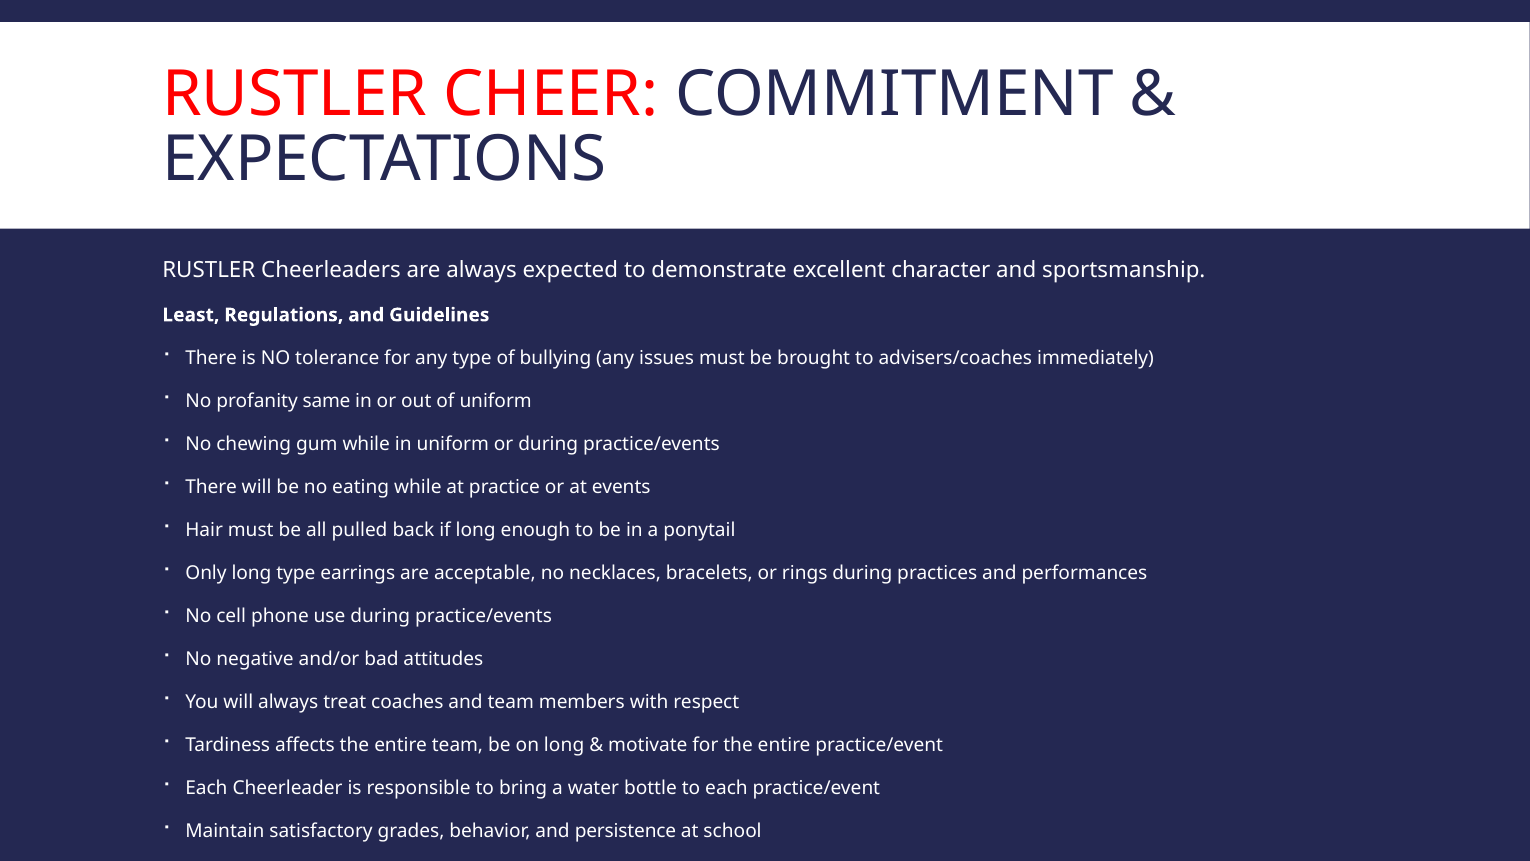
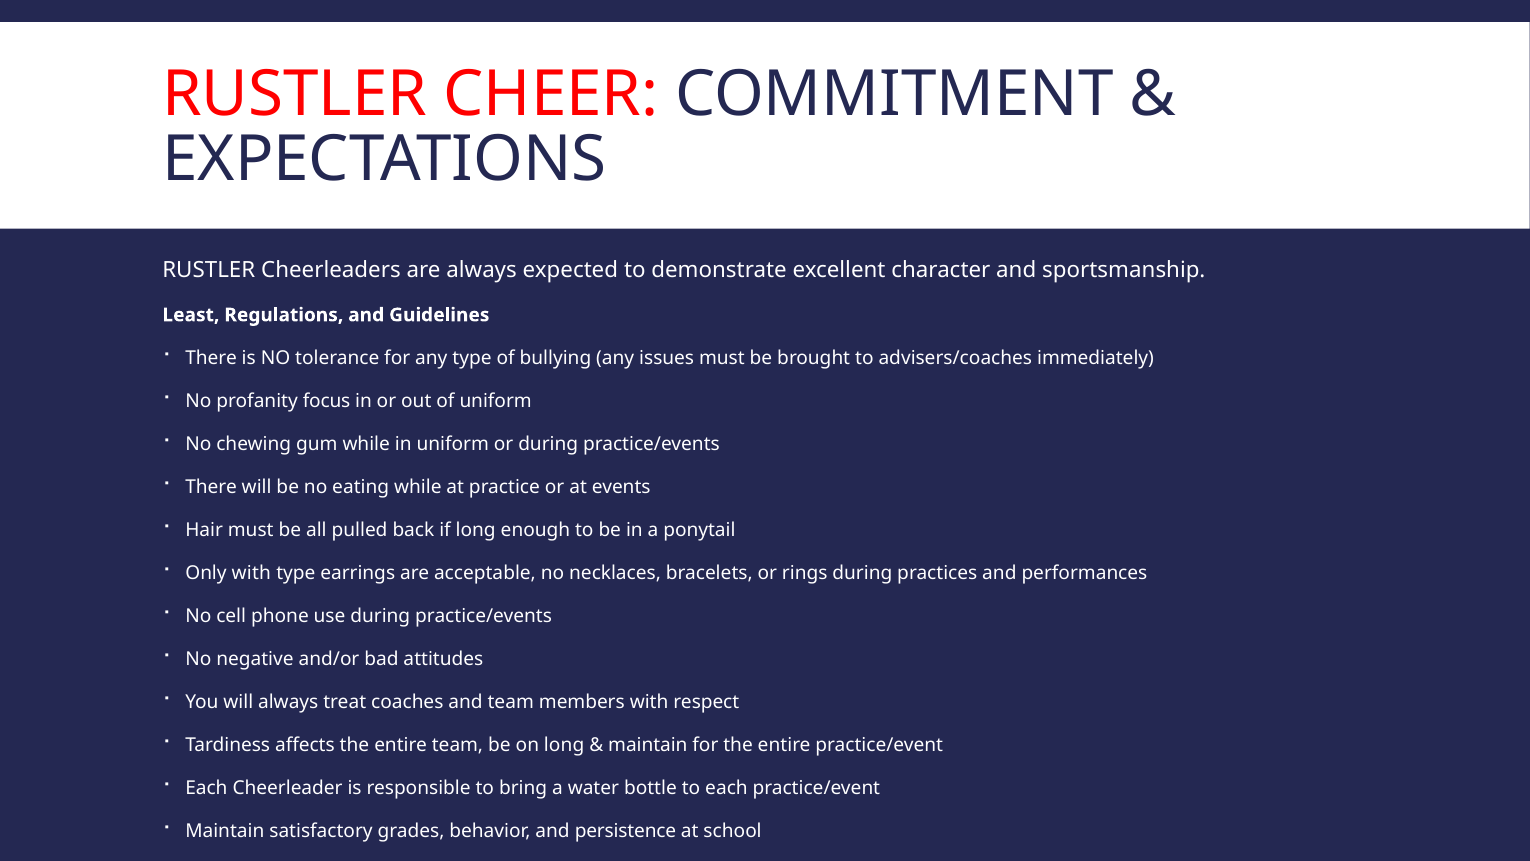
same: same -> focus
Only long: long -> with
motivate at (648, 744): motivate -> maintain
